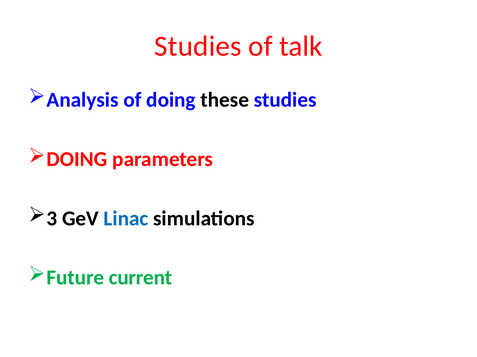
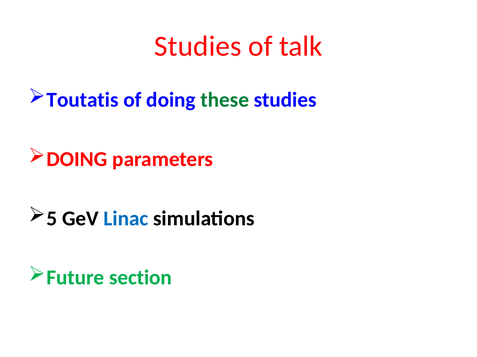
Analysis: Analysis -> Toutatis
these colour: black -> green
3: 3 -> 5
current: current -> section
